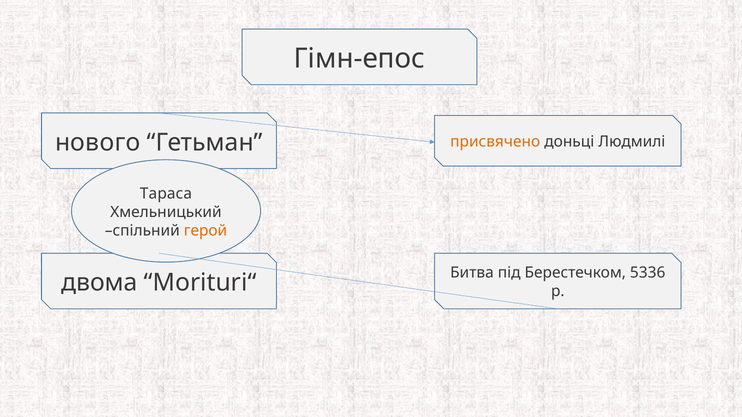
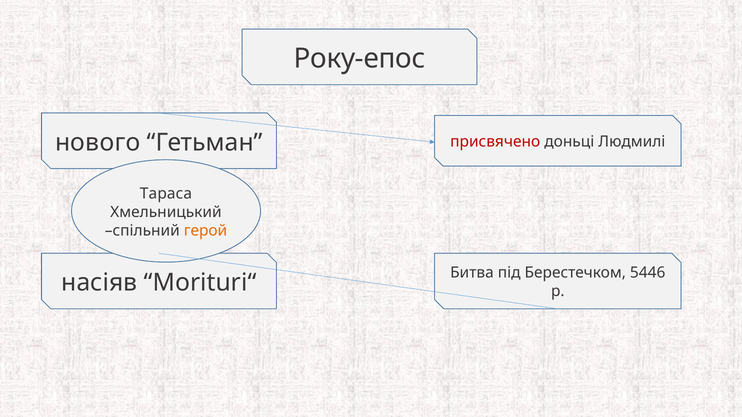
Гімн-епос: Гімн-епос -> Року-епос
присвячено colour: orange -> red
5336: 5336 -> 5446
двома: двома -> насіяв
